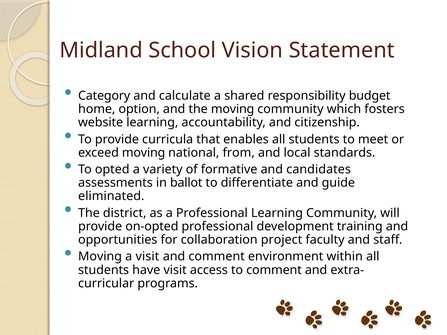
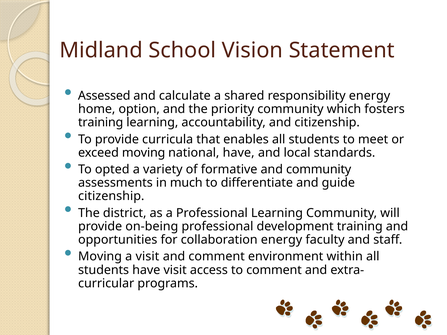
Category: Category -> Assessed
responsibility budget: budget -> energy
the moving: moving -> priority
website at (101, 123): website -> training
national from: from -> have
and candidates: candidates -> community
ballot: ballot -> much
eliminated at (111, 196): eliminated -> citizenship
on-opted: on-opted -> on-being
collaboration project: project -> energy
